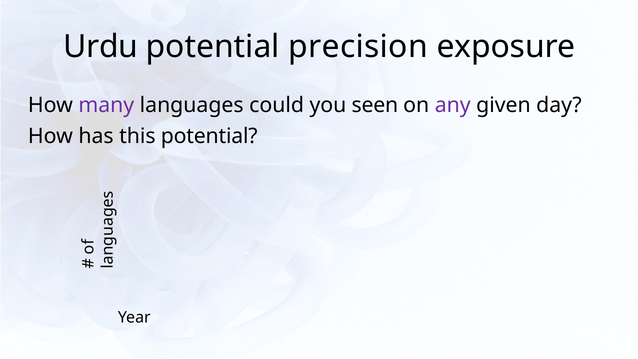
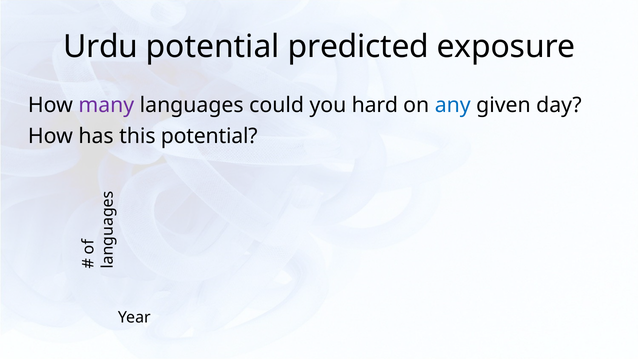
precision: precision -> predicted
seen: seen -> hard
any colour: purple -> blue
